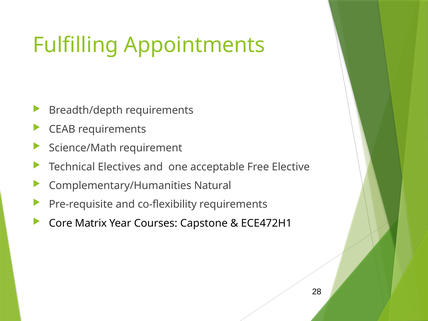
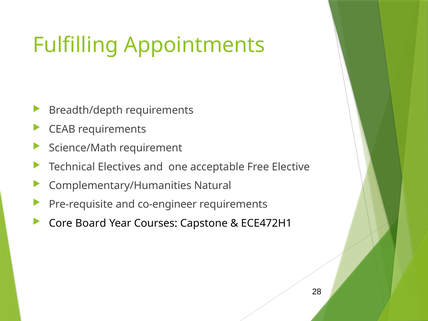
co-flexibility: co-flexibility -> co-engineer
Matrix: Matrix -> Board
